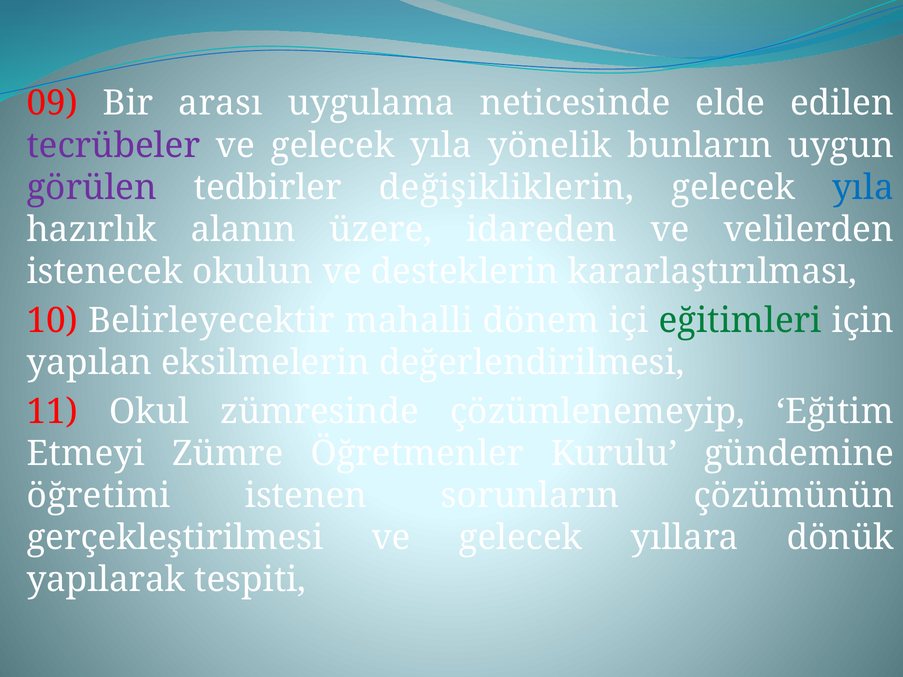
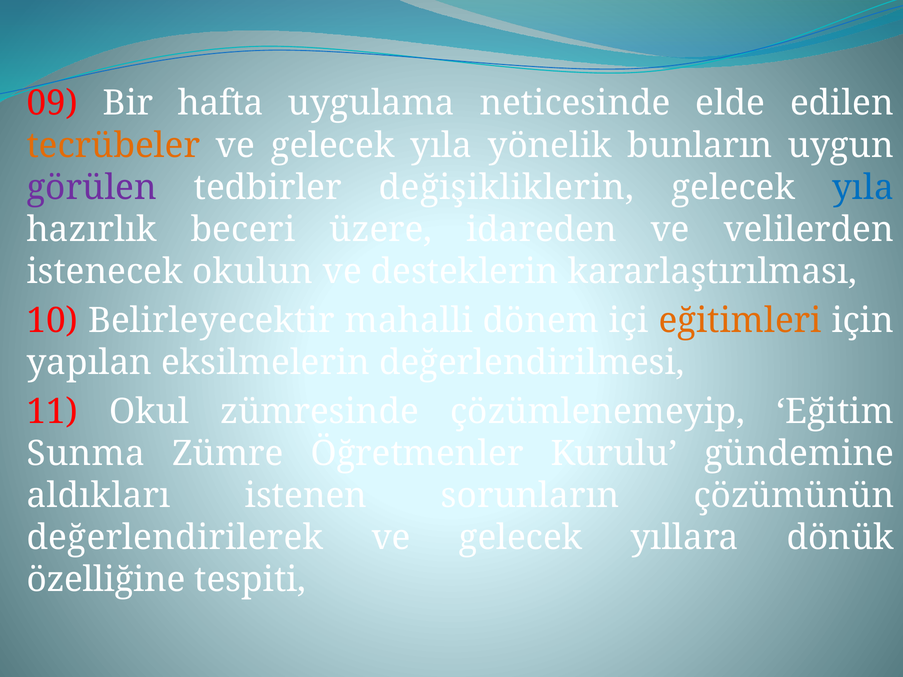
arası: arası -> hafta
tecrübeler colour: purple -> orange
alanın: alanın -> beceri
eğitimleri colour: green -> orange
Etmeyi: Etmeyi -> Sunma
öğretimi: öğretimi -> aldıkları
gerçekleştirilmesi: gerçekleştirilmesi -> değerlendirilerek
yapılarak: yapılarak -> özelliğine
